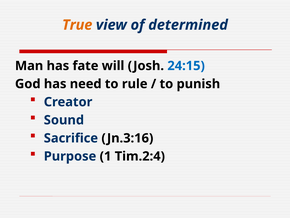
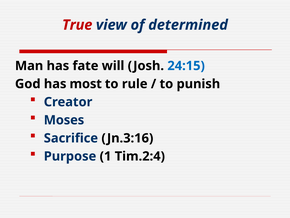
True colour: orange -> red
need: need -> most
Sound: Sound -> Moses
